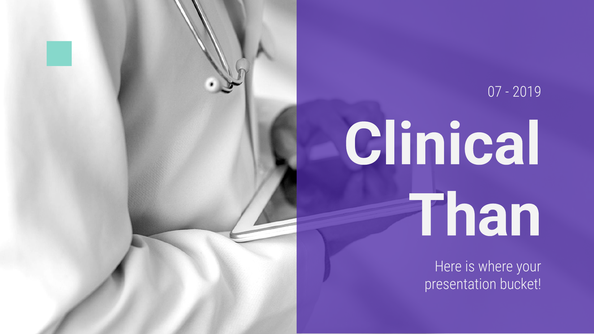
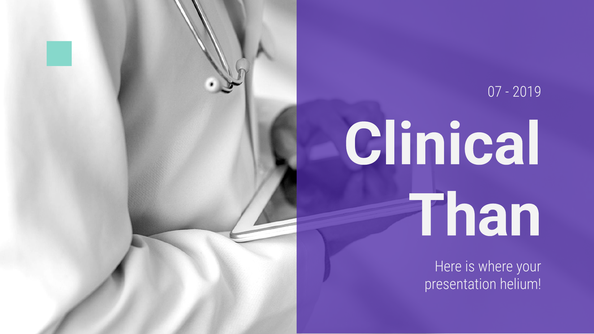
bucket: bucket -> helium
